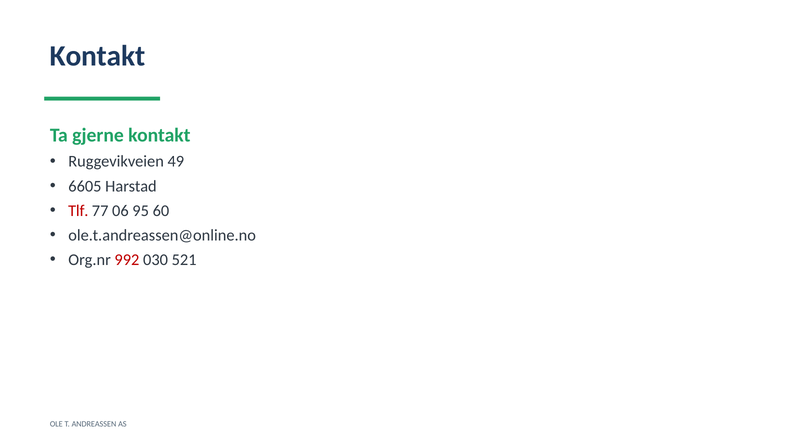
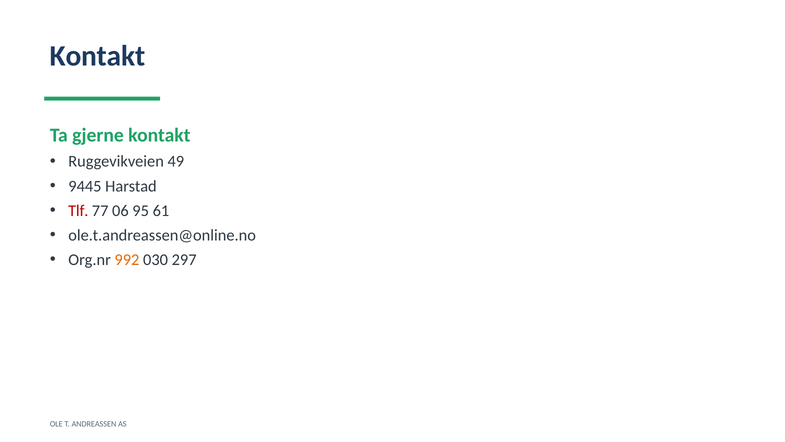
6605: 6605 -> 9445
60: 60 -> 61
992 colour: red -> orange
521: 521 -> 297
